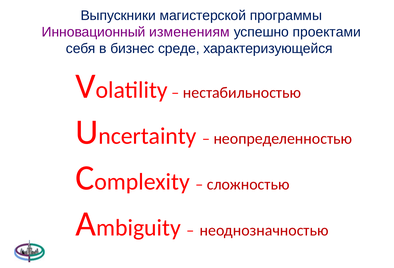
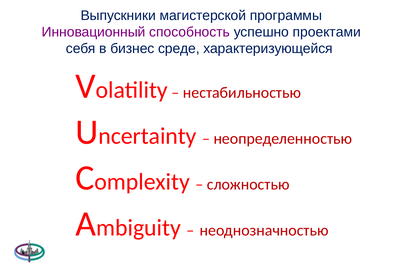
изменениям: изменениям -> способность
